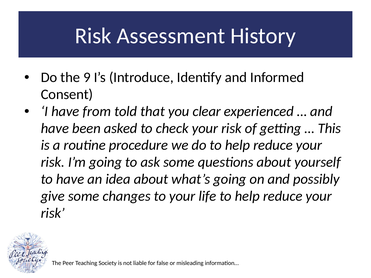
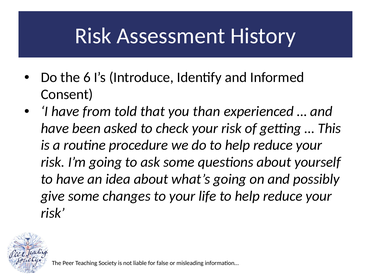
9: 9 -> 6
clear: clear -> than
